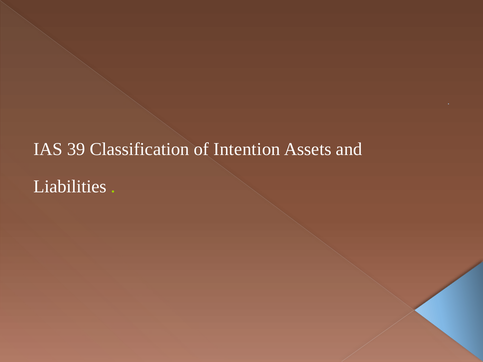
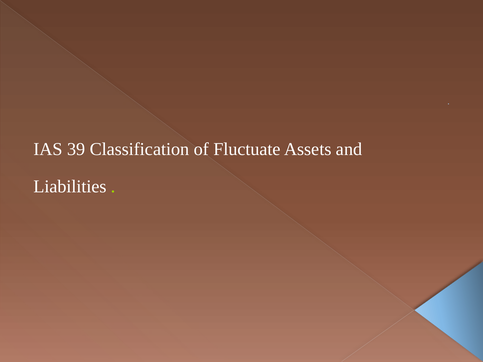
Intention: Intention -> Fluctuate
